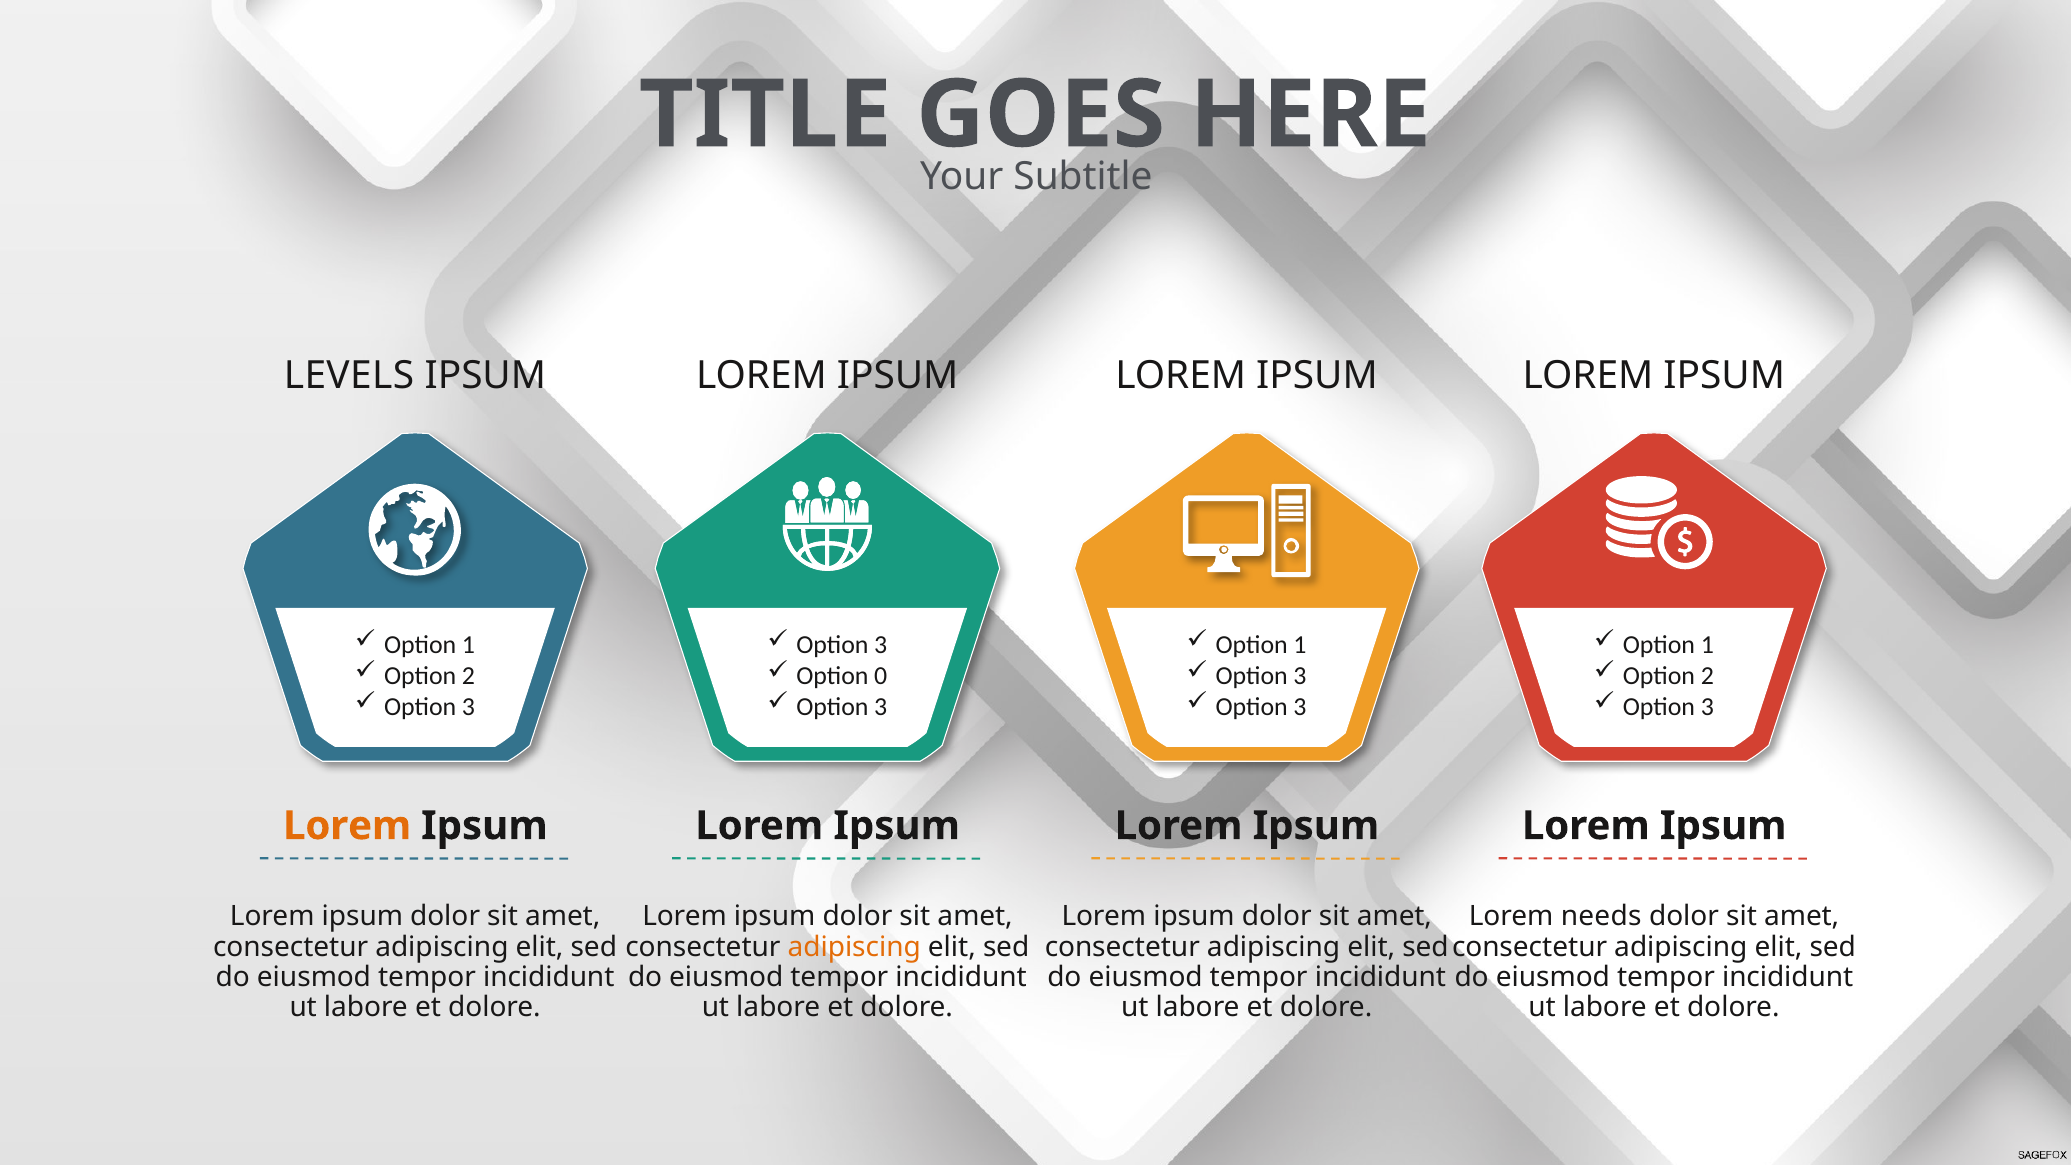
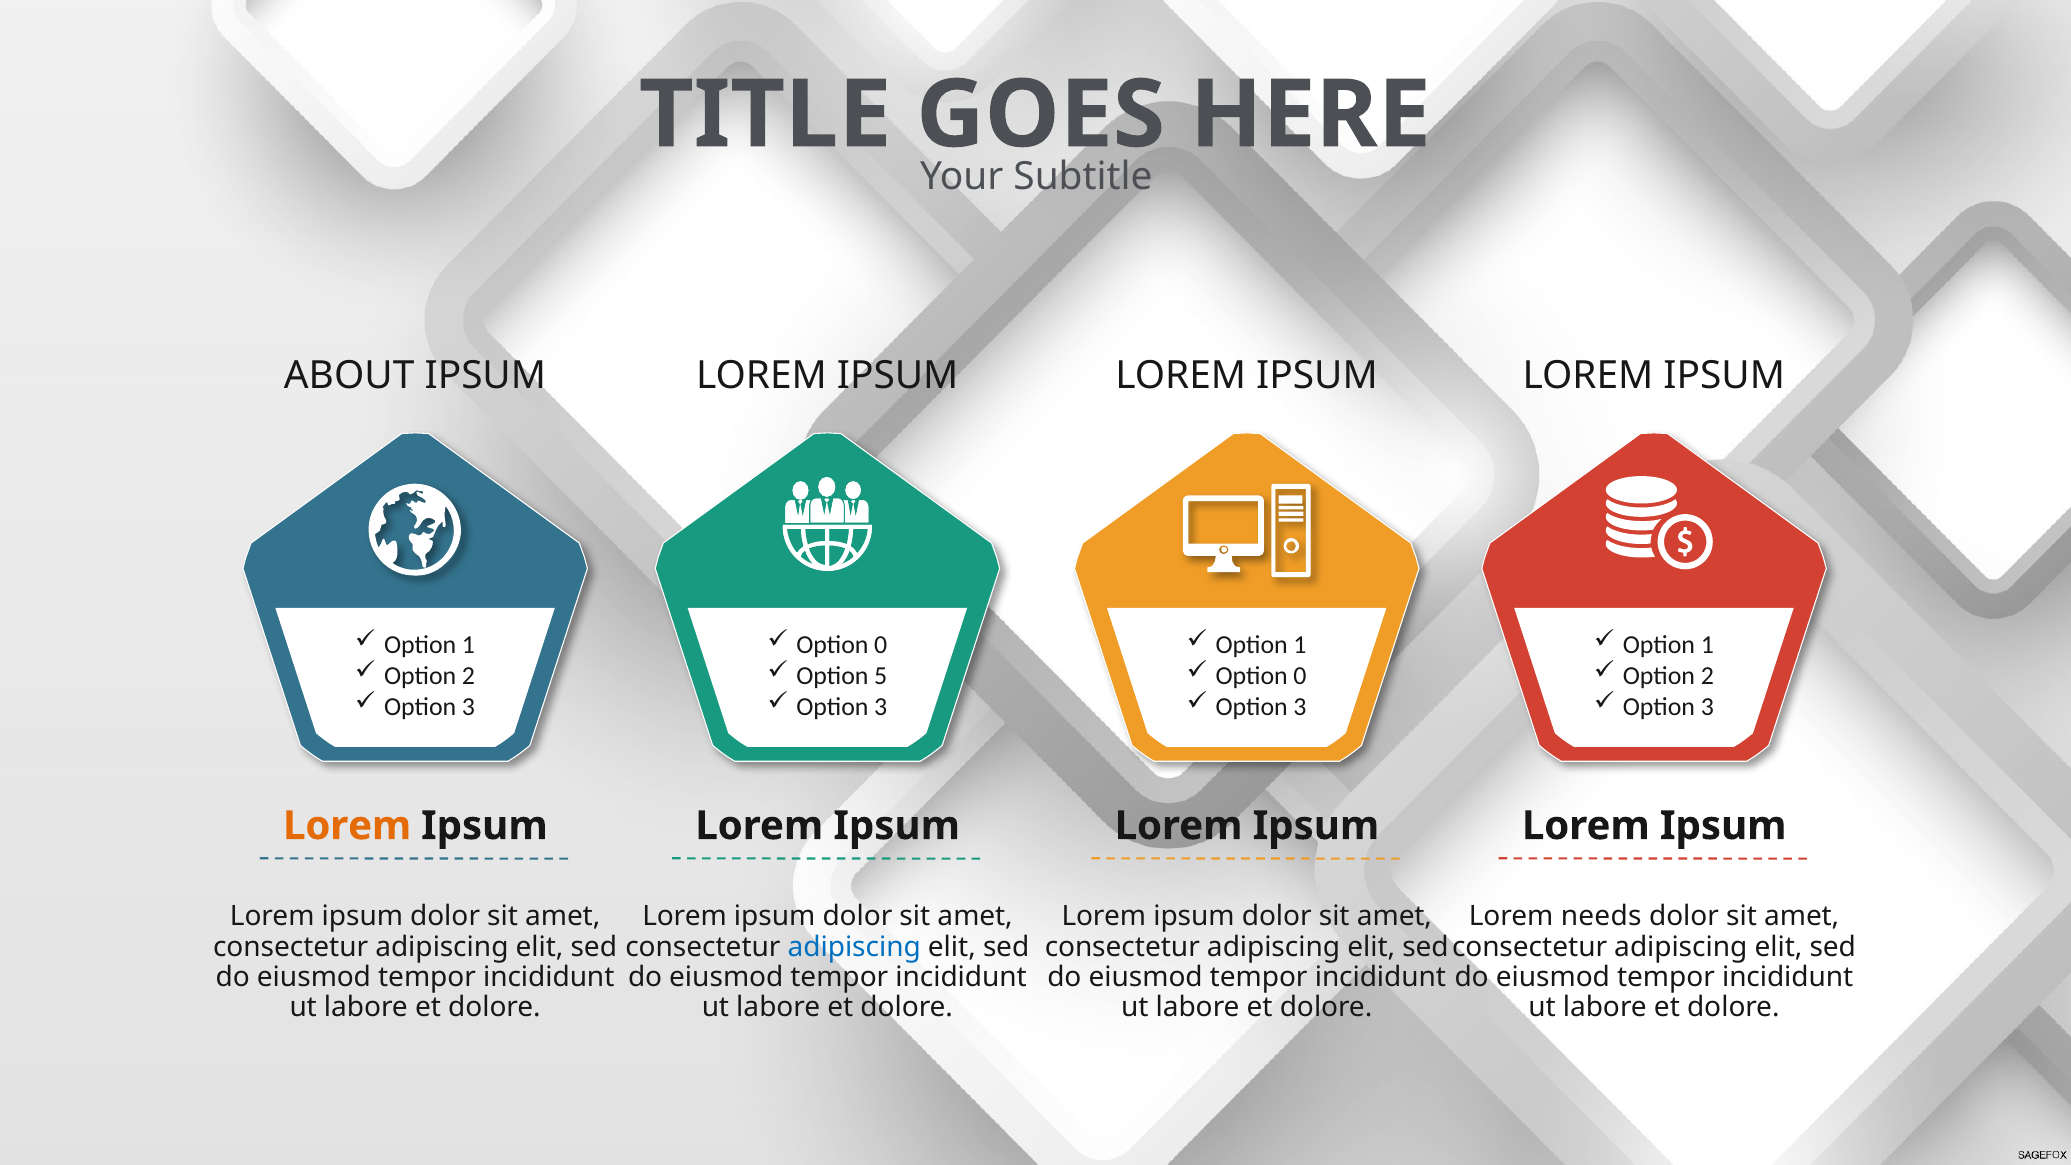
LEVELS: LEVELS -> ABOUT
3 at (881, 645): 3 -> 0
0: 0 -> 5
3 at (1300, 676): 3 -> 0
adipiscing at (854, 947) colour: orange -> blue
